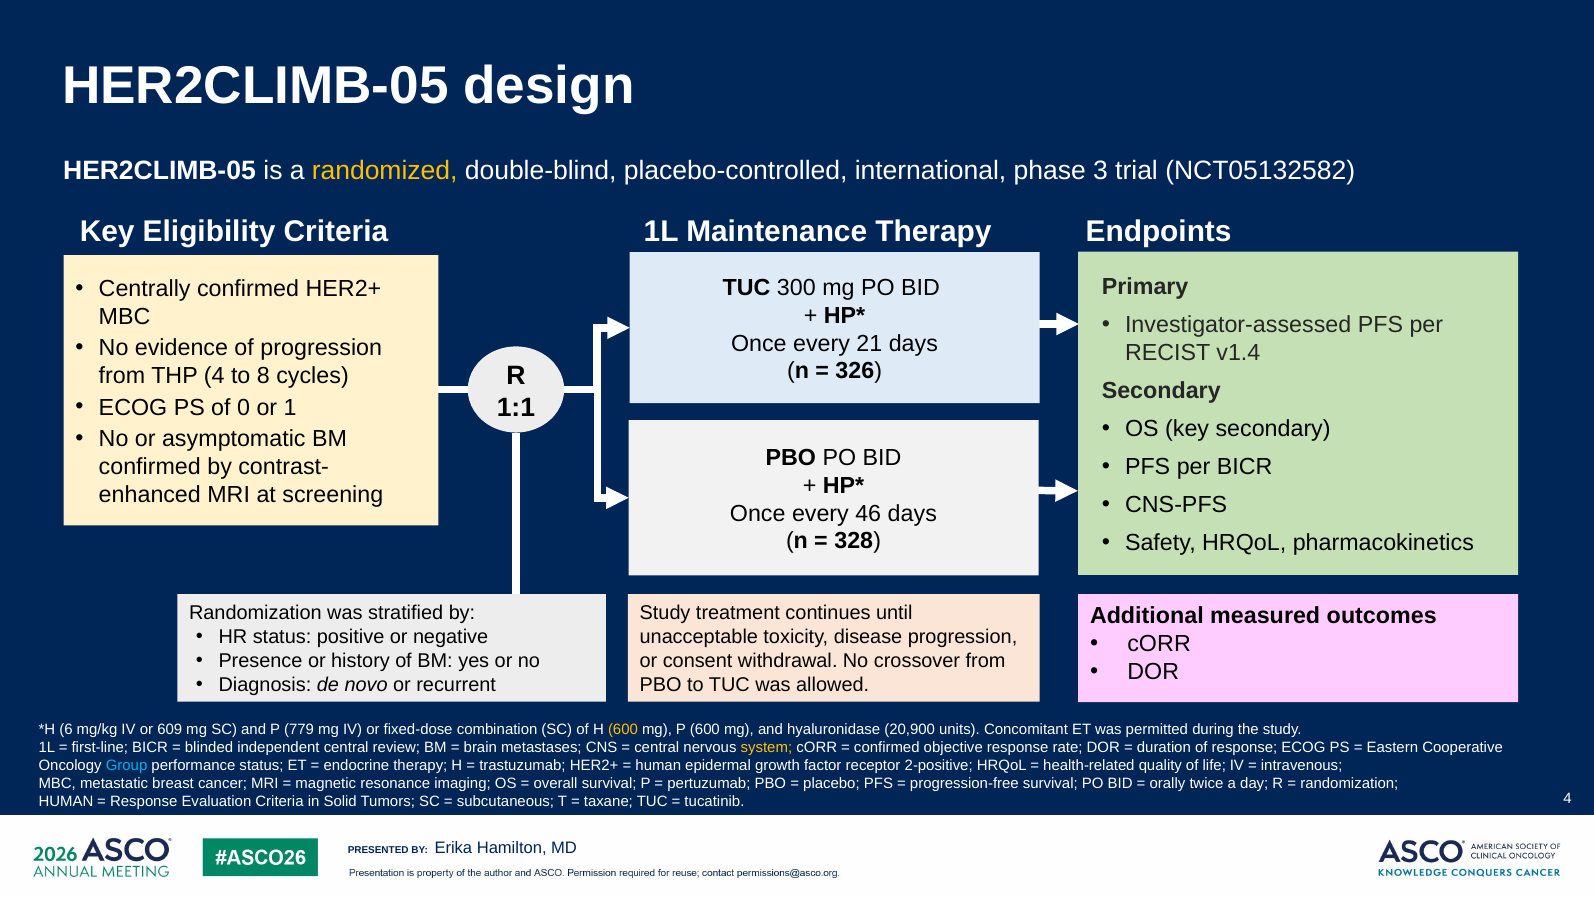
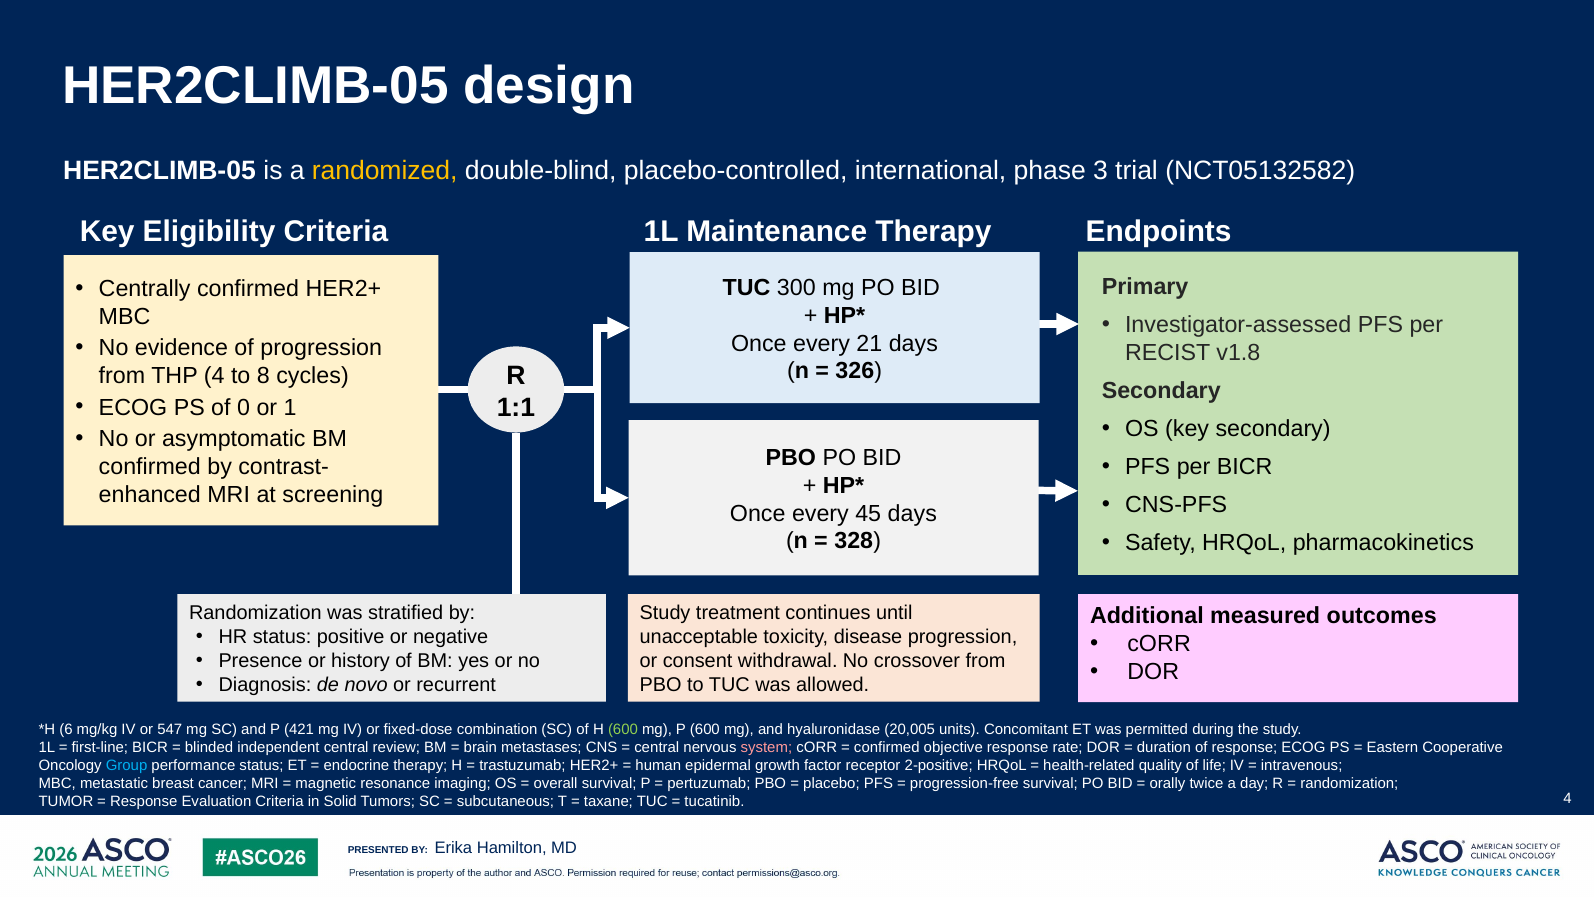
v1.4: v1.4 -> v1.8
46: 46 -> 45
609: 609 -> 547
779: 779 -> 421
600 at (623, 729) colour: yellow -> light green
20,900: 20,900 -> 20,005
system colour: yellow -> pink
HUMAN at (66, 801): HUMAN -> TUMOR
